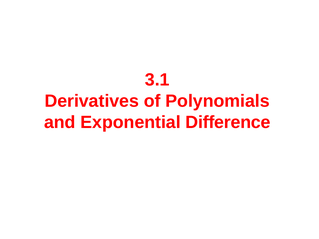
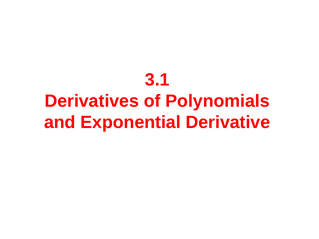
Difference: Difference -> Derivative
